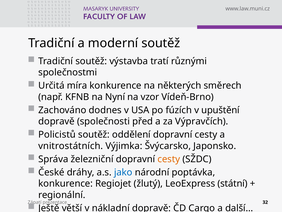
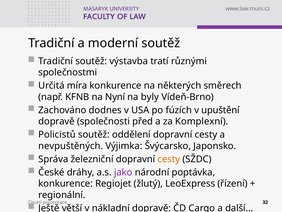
vzor: vzor -> byly
Výpravčích: Výpravčích -> Komplexní
vnitrostátních: vnitrostátních -> nevpuštěných
jako colour: blue -> purple
státní: státní -> řízení
